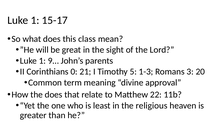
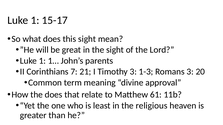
this class: class -> sight
9…: 9… -> 1…
0: 0 -> 7
Timothy 5: 5 -> 3
22: 22 -> 61
